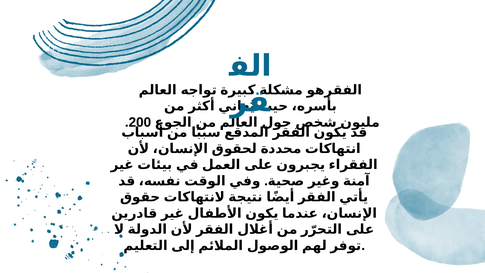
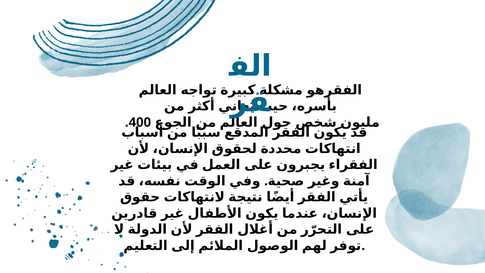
.200: .200 -> .400
